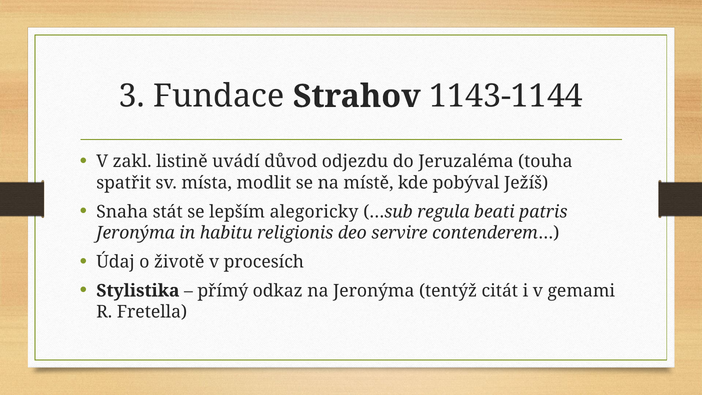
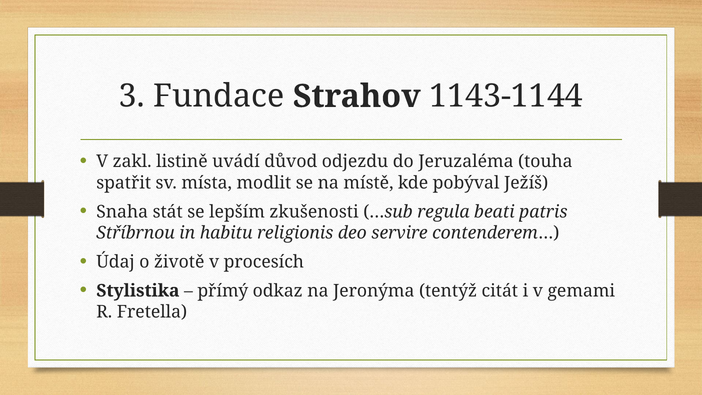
alegoricky: alegoricky -> zkušenosti
Jeronýma at (136, 233): Jeronýma -> Stříbrnou
